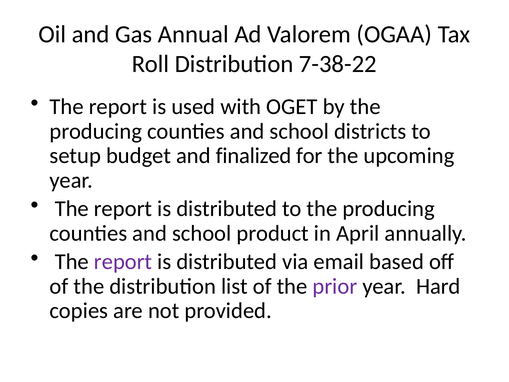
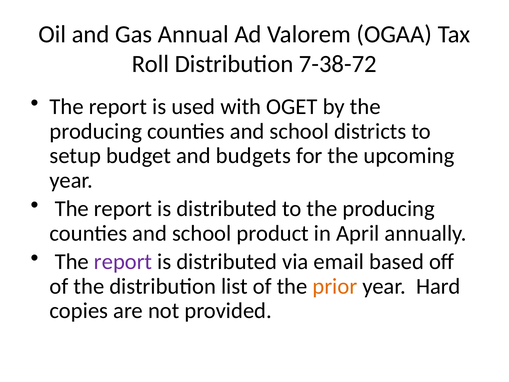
7-38-22: 7-38-22 -> 7-38-72
finalized: finalized -> budgets
prior colour: purple -> orange
